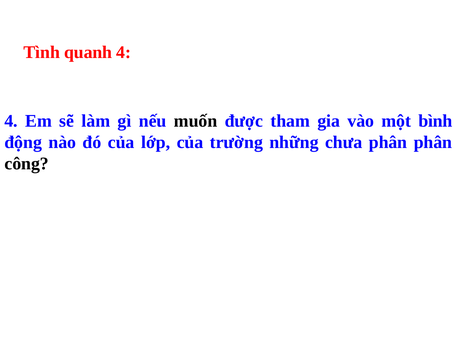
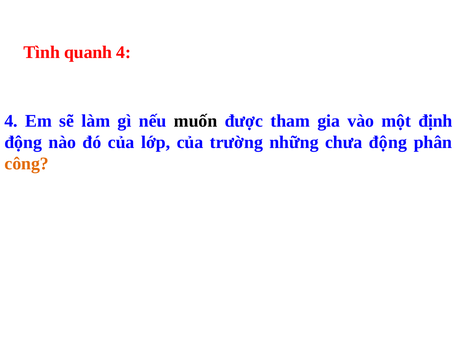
bình: bình -> định
chưa phân: phân -> động
công colour: black -> orange
